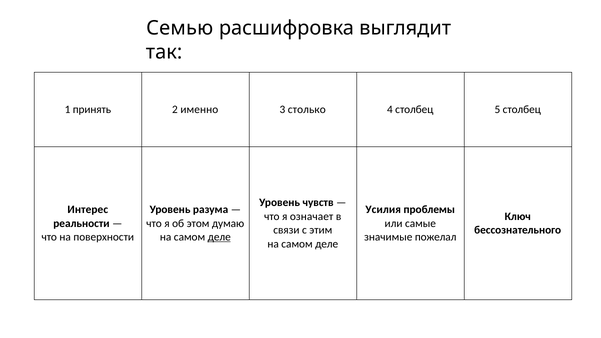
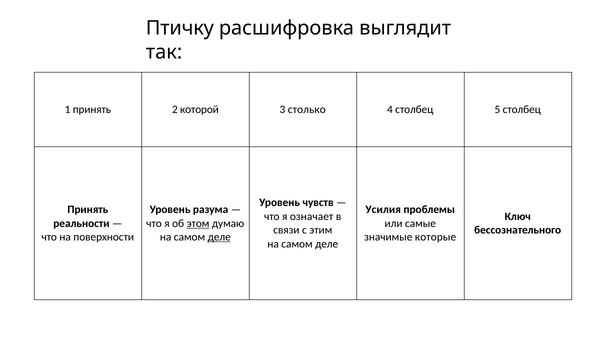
Семью: Семью -> Птичку
именно: именно -> которой
Интерес at (88, 210): Интерес -> Принять
этом underline: none -> present
пожелал: пожелал -> которые
